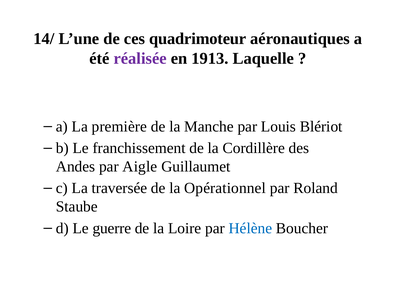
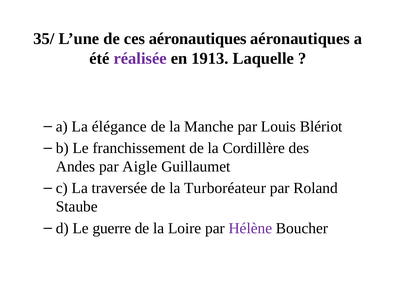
14/: 14/ -> 35/
ces quadrimoteur: quadrimoteur -> aéronautiques
première: première -> élégance
Opérationnel: Opérationnel -> Turboréateur
Hélène colour: blue -> purple
